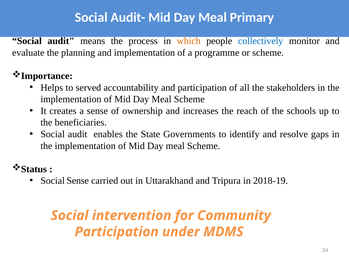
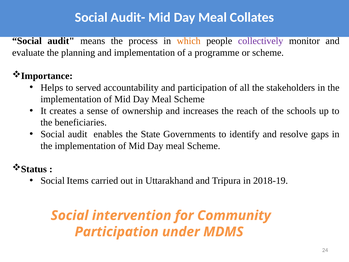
Primary: Primary -> Collates
collectively colour: blue -> purple
Social Sense: Sense -> Items
